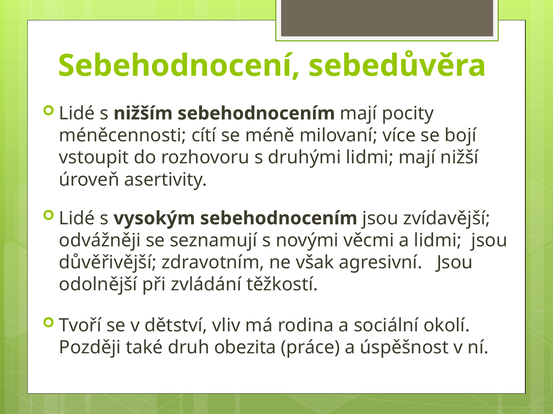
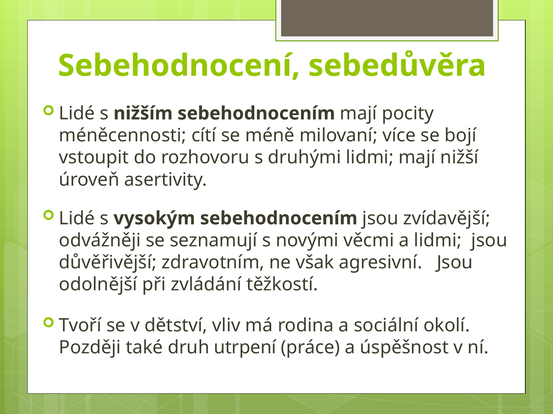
obezita: obezita -> utrpení
